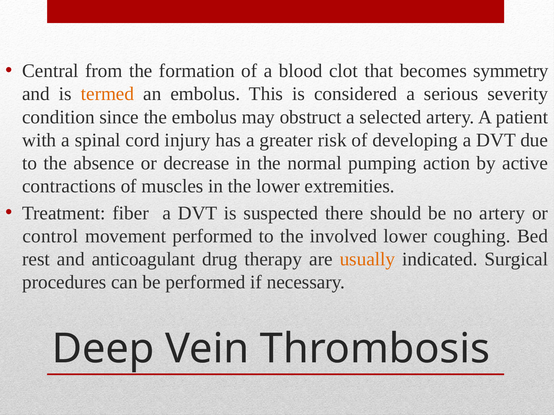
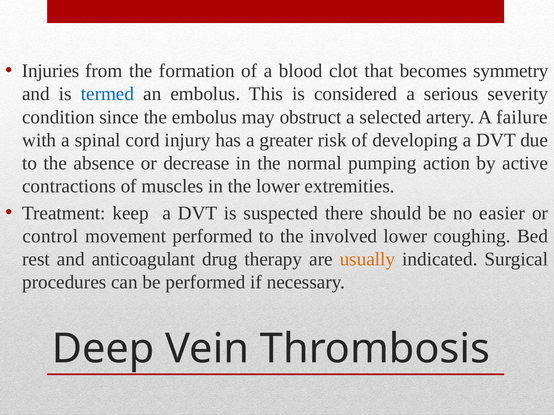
Central: Central -> Injuries
termed colour: orange -> blue
patient: patient -> failure
fiber: fiber -> keep
no artery: artery -> easier
